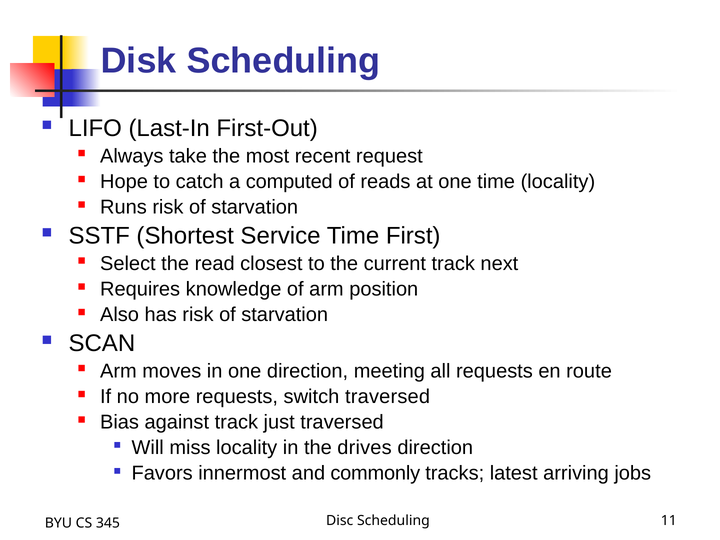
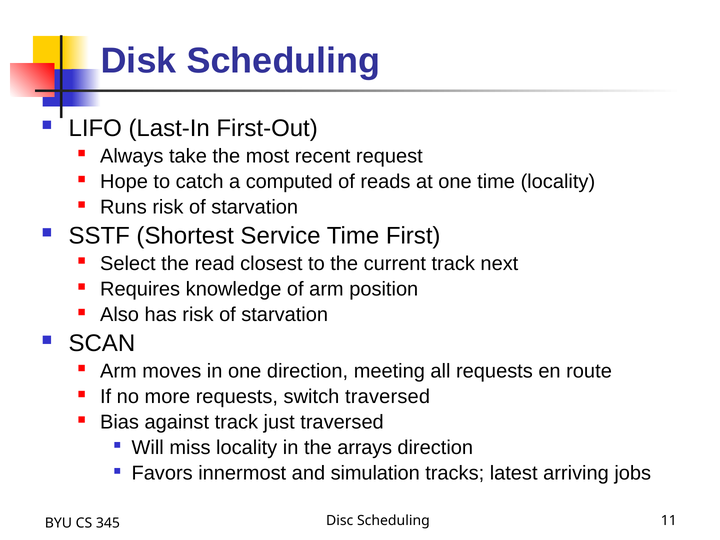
drives: drives -> arrays
commonly: commonly -> simulation
